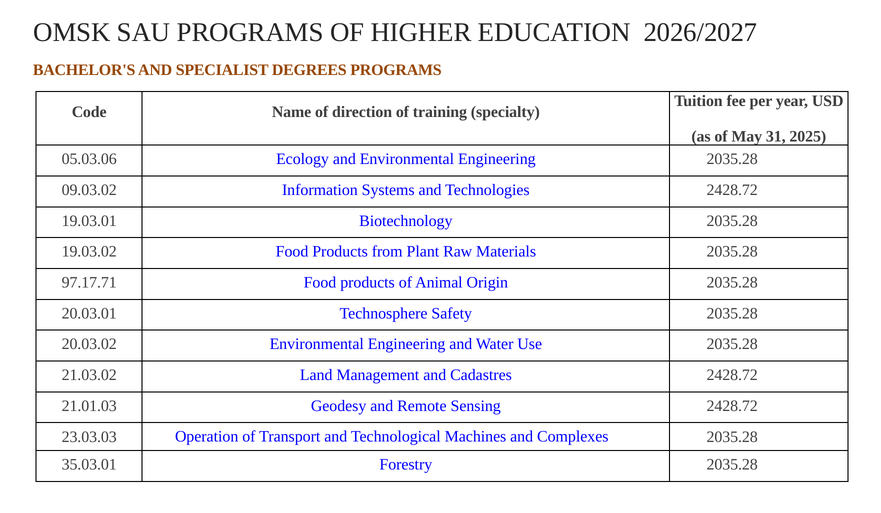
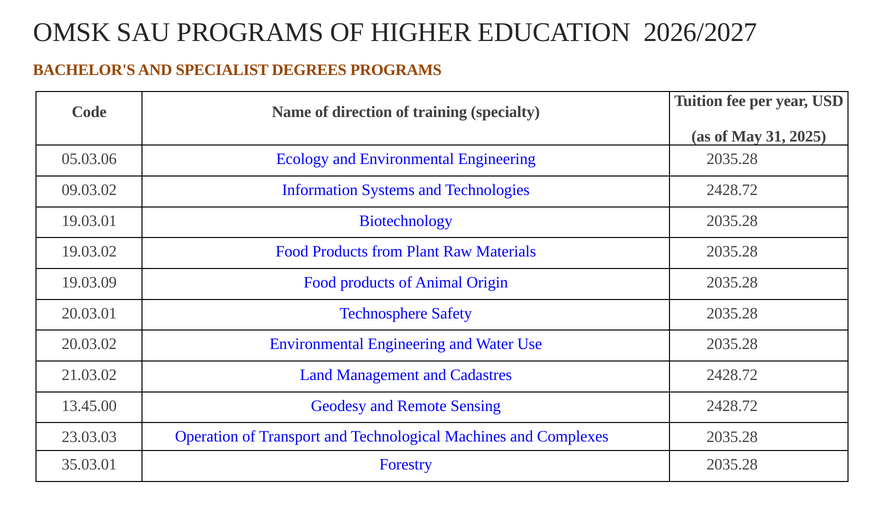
97.17.71: 97.17.71 -> 19.03.09
21.01.03: 21.01.03 -> 13.45.00
